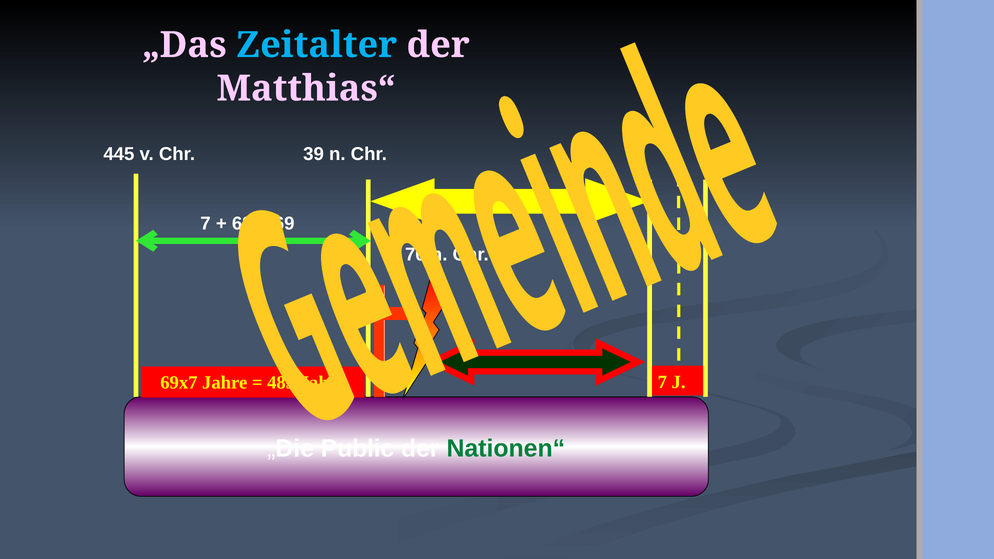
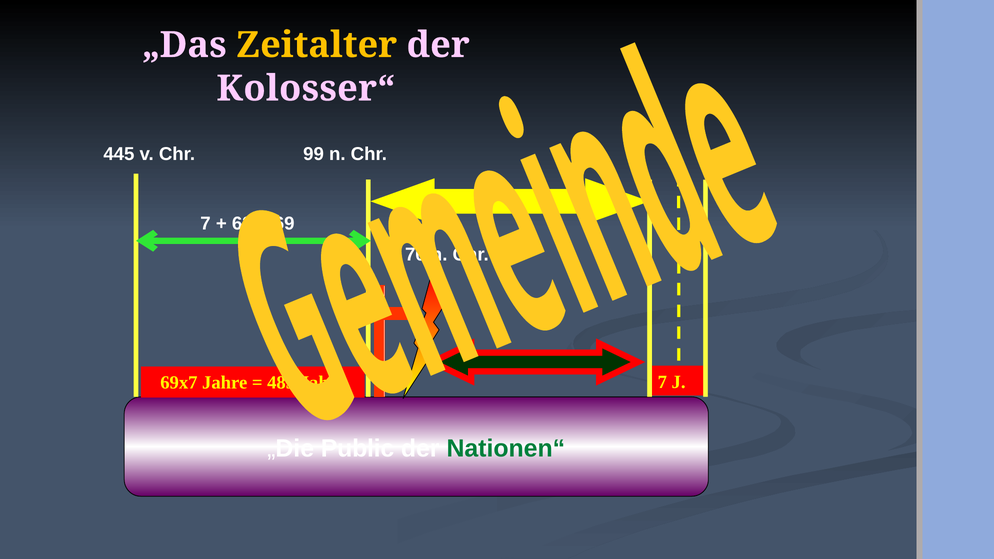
Zeitalter colour: light blue -> yellow
Matthias“: Matthias“ -> Kolosser“
39: 39 -> 99
